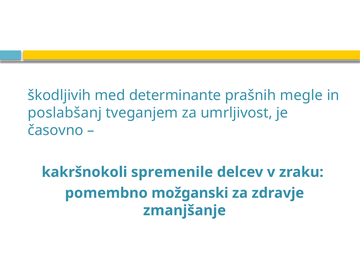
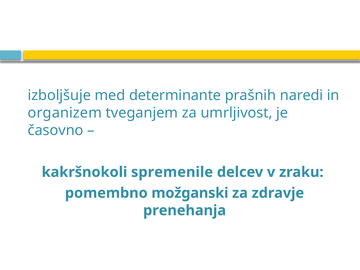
škodljivih: škodljivih -> izboljšuje
megle: megle -> naredi
poslabšanj: poslabšanj -> organizem
zmanjšanje: zmanjšanje -> prenehanja
